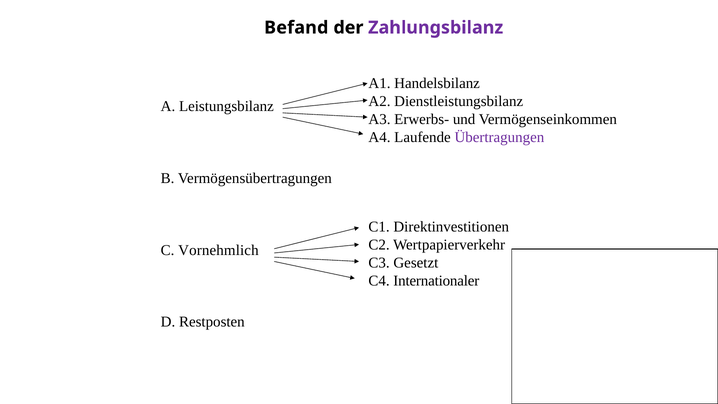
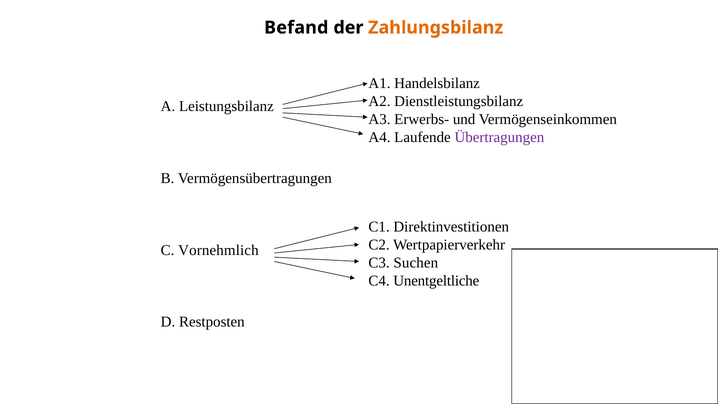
Zahlungsbilanz colour: purple -> orange
Gesetzt: Gesetzt -> Suchen
Internationaler: Internationaler -> Unentgeltliche
